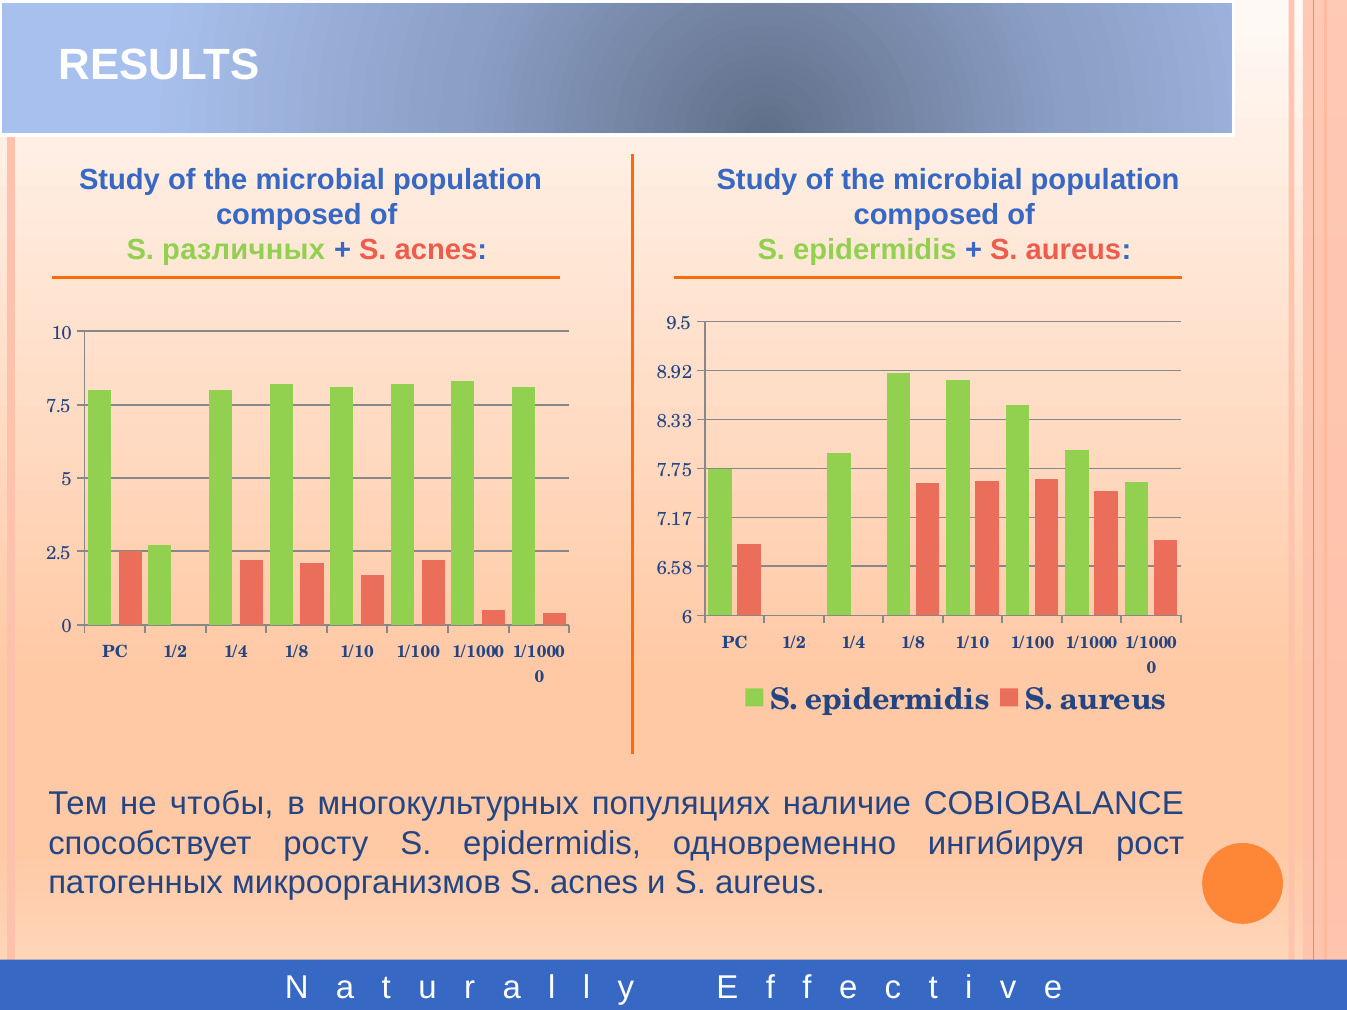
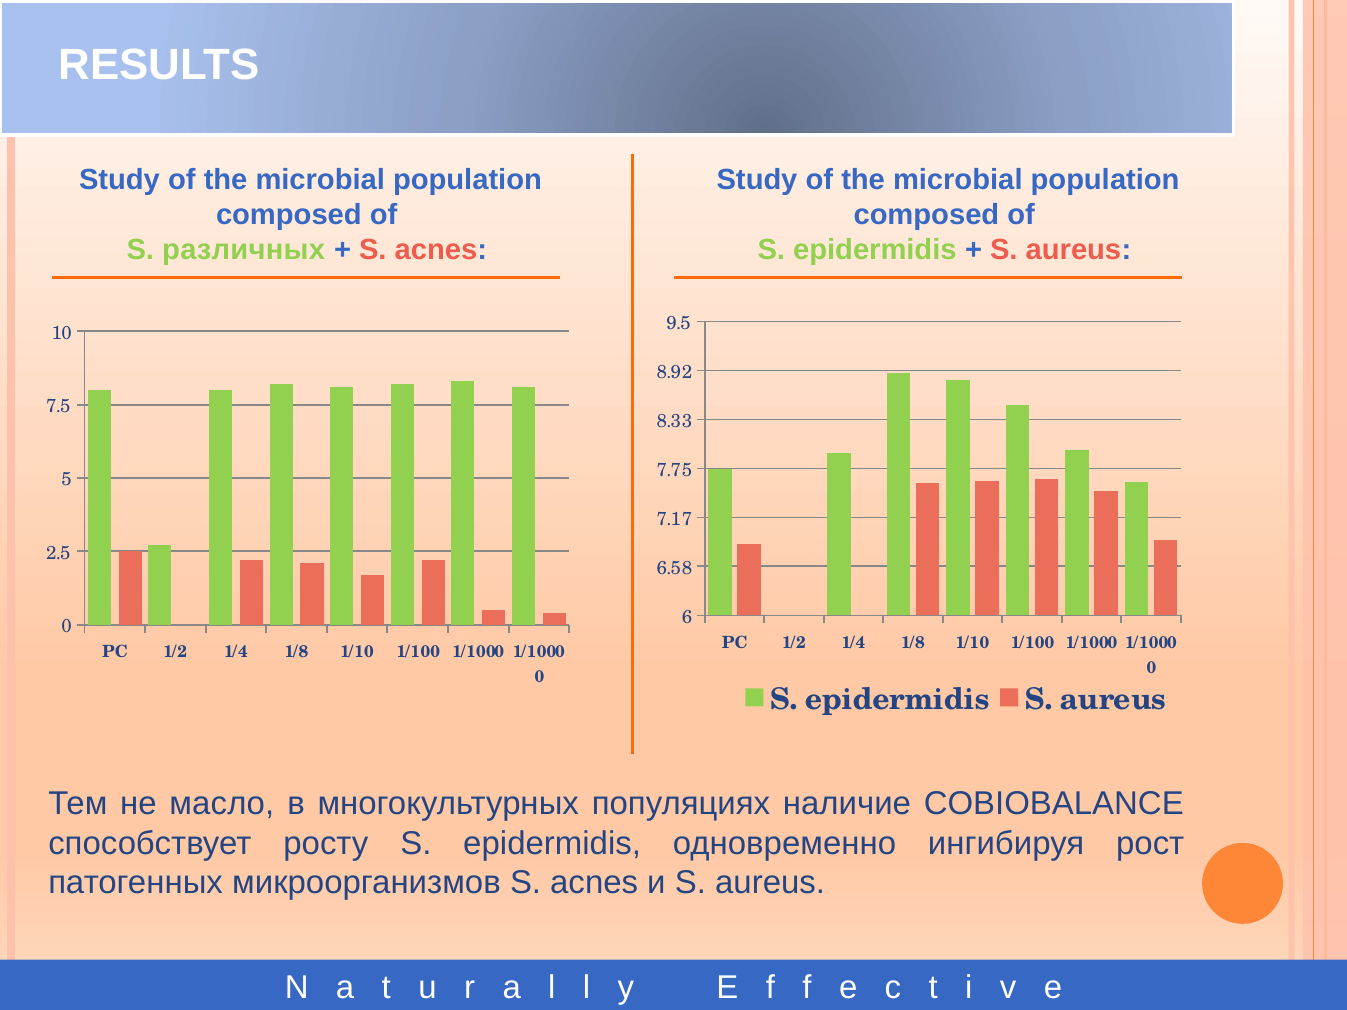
чтобы: чтобы -> масло
